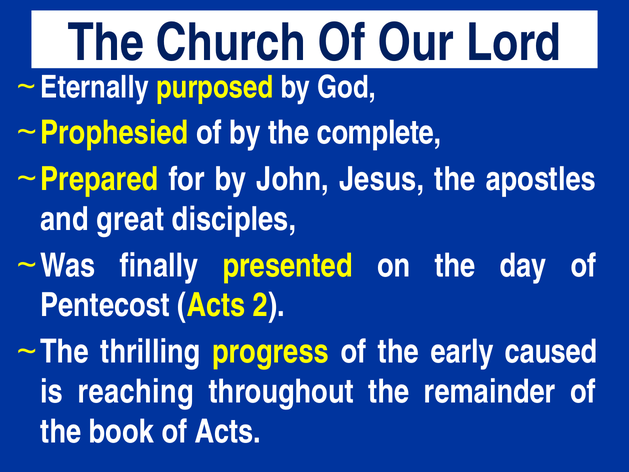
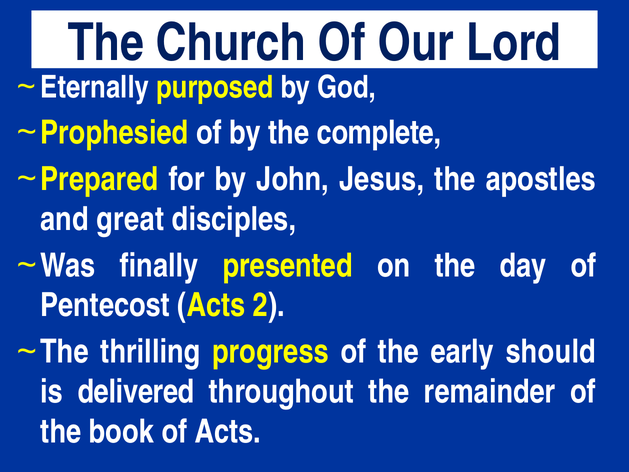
caused: caused -> should
reaching: reaching -> delivered
